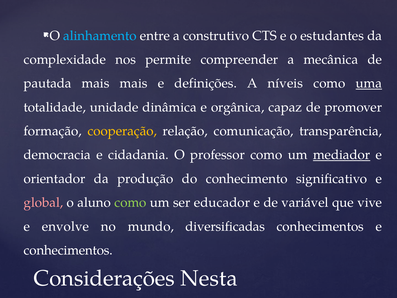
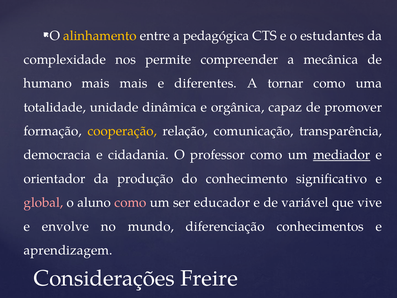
alinhamento colour: light blue -> yellow
construtivo: construtivo -> pedagógica
pautada: pautada -> humano
definições: definições -> diferentes
níveis: níveis -> tornar
uma underline: present -> none
como at (130, 202) colour: light green -> pink
diversificadas: diversificadas -> diferenciação
conhecimentos at (68, 250): conhecimentos -> aprendizagem
Nesta: Nesta -> Freire
